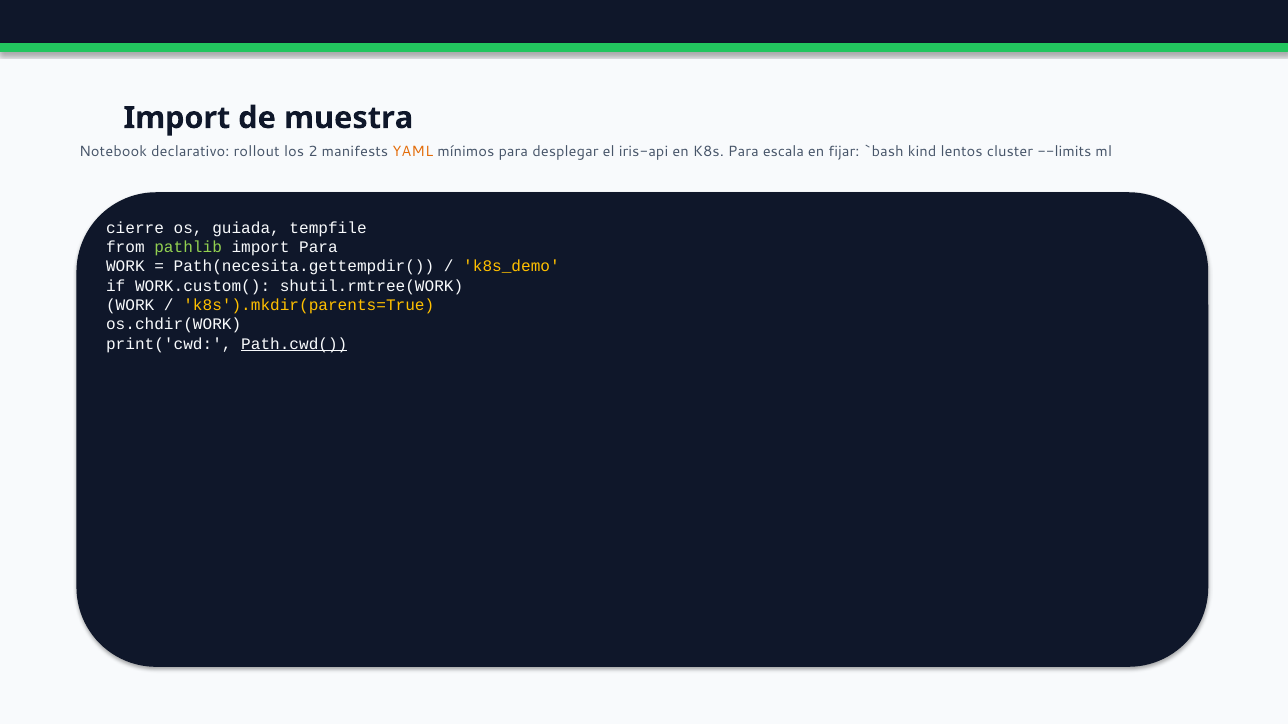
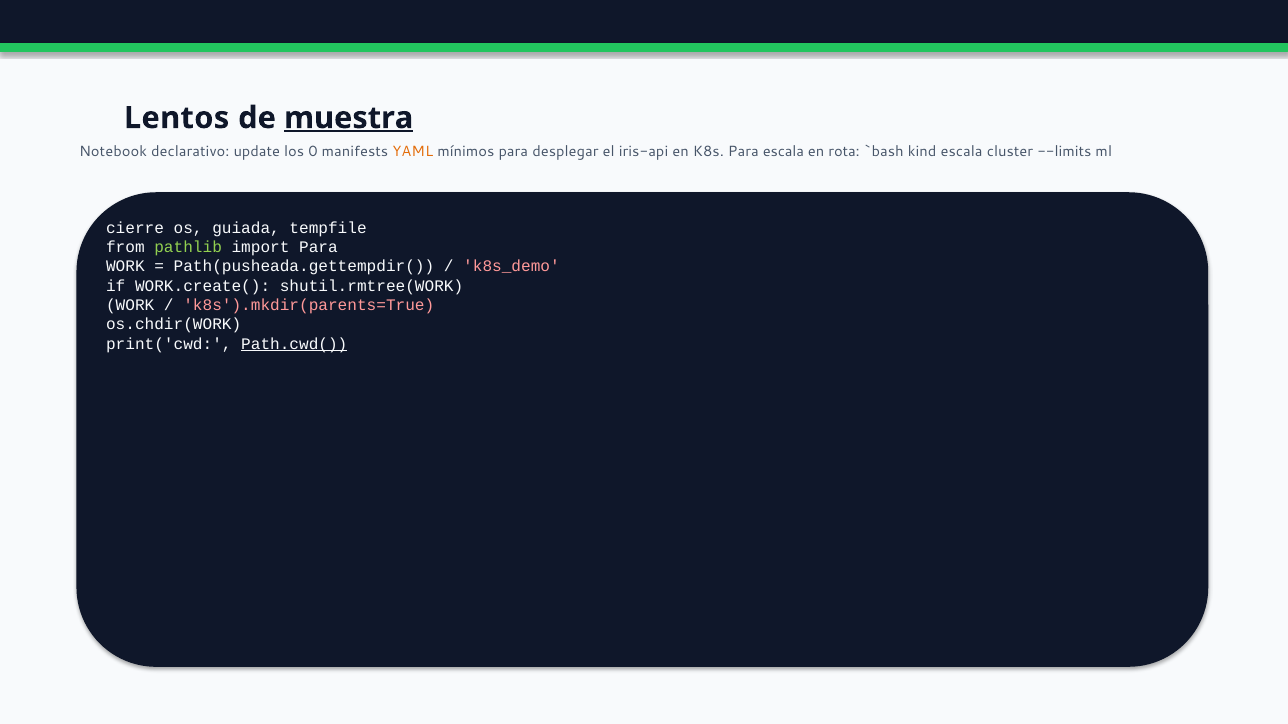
Import at (177, 118): Import -> Lentos
muestra underline: none -> present
rollout: rollout -> update
2: 2 -> 0
fijar: fijar -> rota
kind lentos: lentos -> escala
Path(necesita.gettempdir(: Path(necesita.gettempdir( -> Path(pusheada.gettempdir(
k8s_demo colour: yellow -> pink
WORK.custom(: WORK.custom( -> WORK.create(
k8s').mkdir(parents=True colour: yellow -> pink
